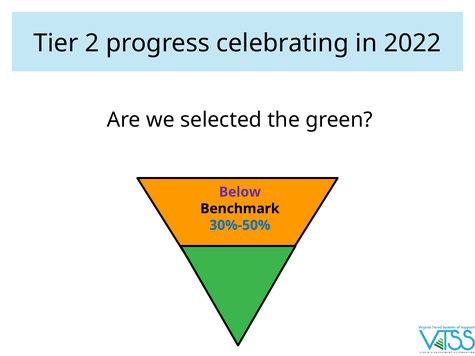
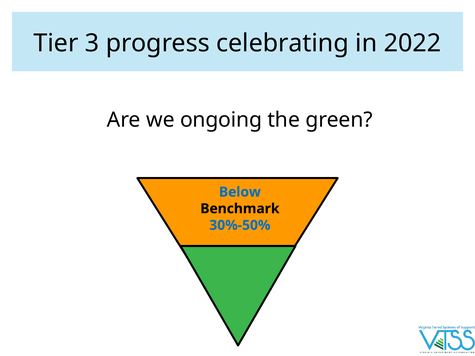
2: 2 -> 3
selected: selected -> ongoing
Below colour: purple -> blue
